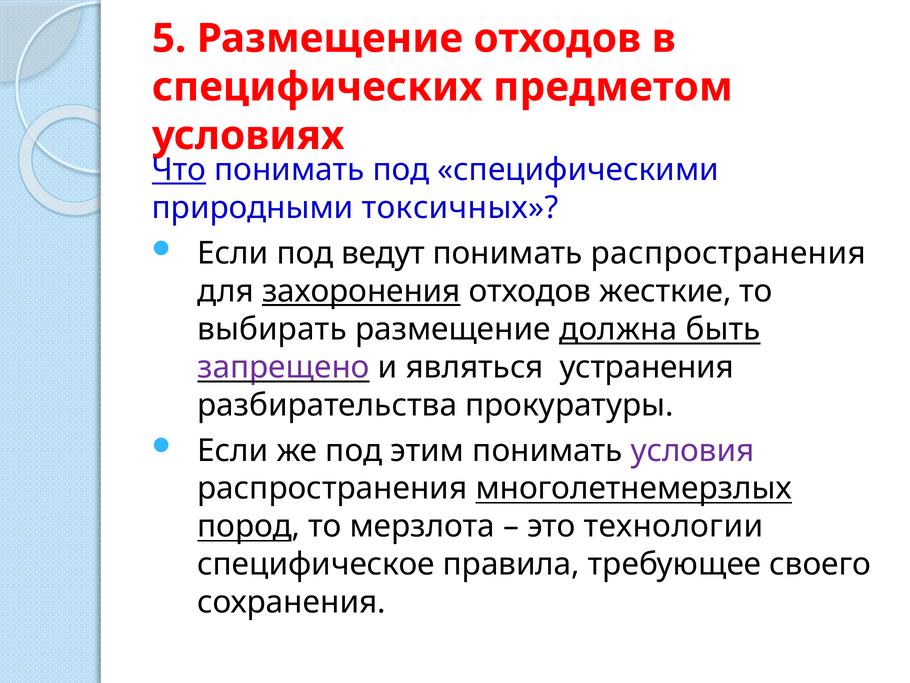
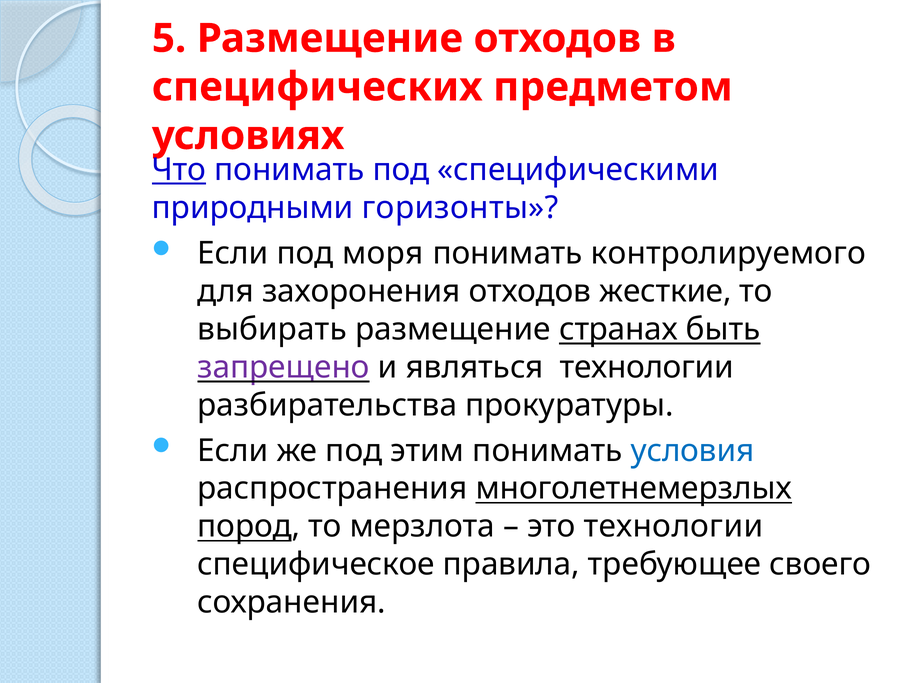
токсичных: токсичных -> горизонты
ведут: ведут -> моря
понимать распространения: распространения -> контролируемого
захоронения underline: present -> none
должна: должна -> странах
являться устранения: устранения -> технологии
условия colour: purple -> blue
